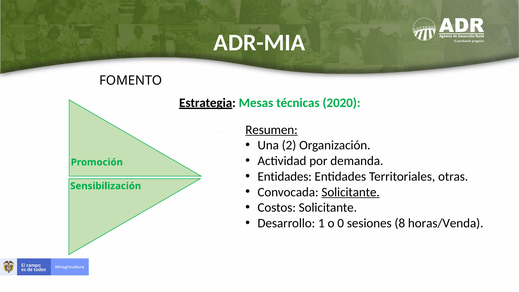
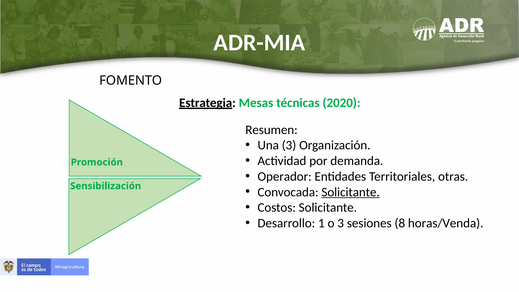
Resumen underline: present -> none
Una 2: 2 -> 3
Entidades at (285, 176): Entidades -> Operador
o 0: 0 -> 3
